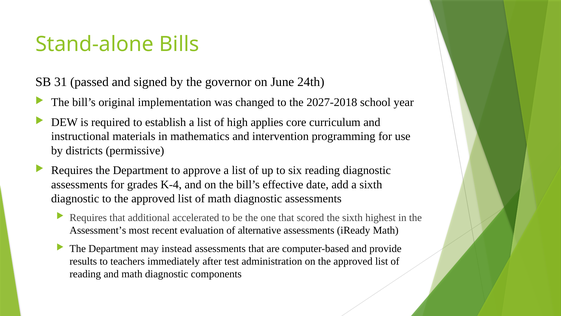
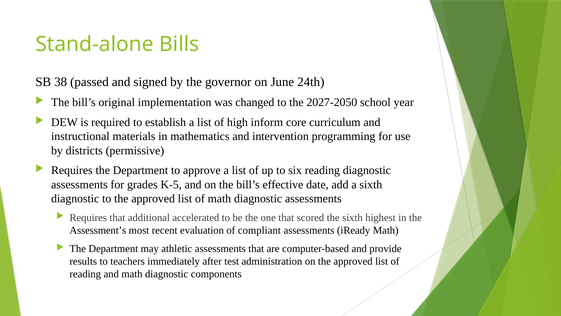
31: 31 -> 38
2027-2018: 2027-2018 -> 2027-2050
applies: applies -> inform
K-4: K-4 -> K-5
alternative: alternative -> compliant
instead: instead -> athletic
